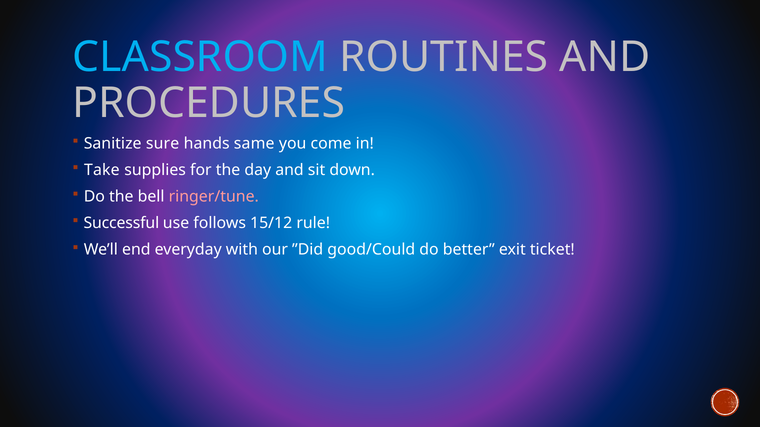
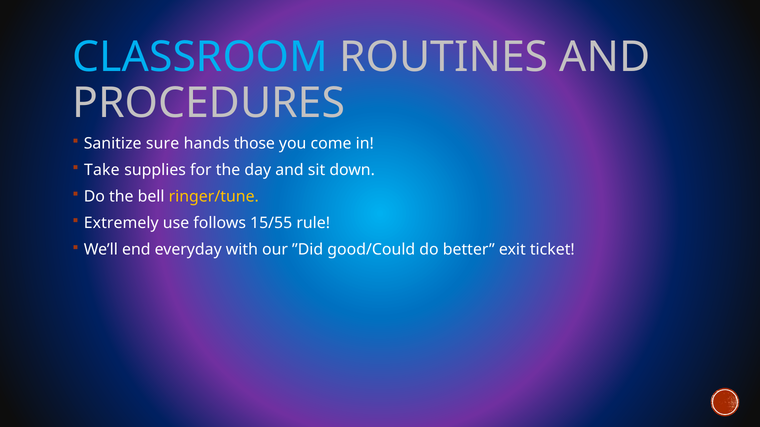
same: same -> those
ringer/tune colour: pink -> yellow
Successful: Successful -> Extremely
15/12: 15/12 -> 15/55
